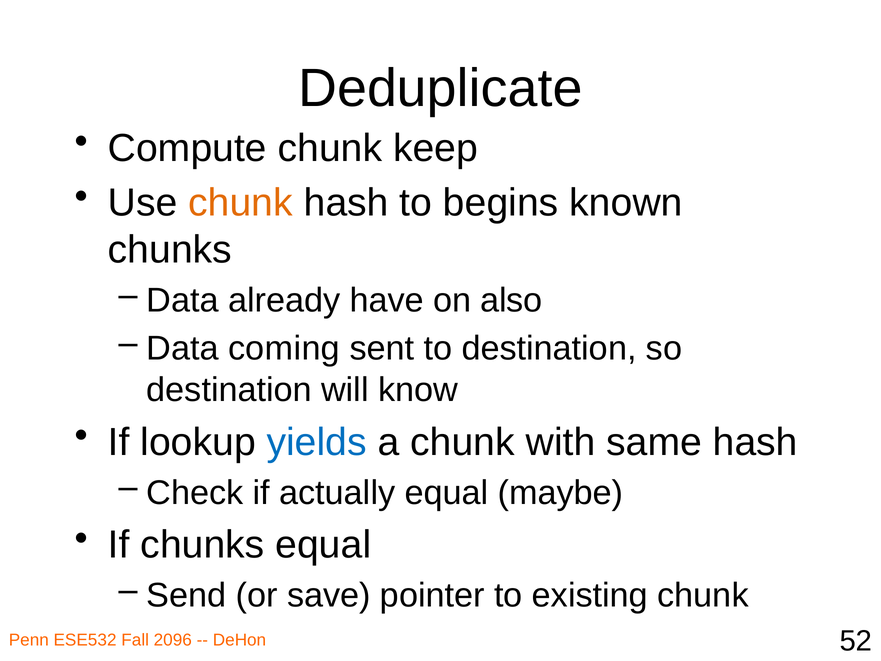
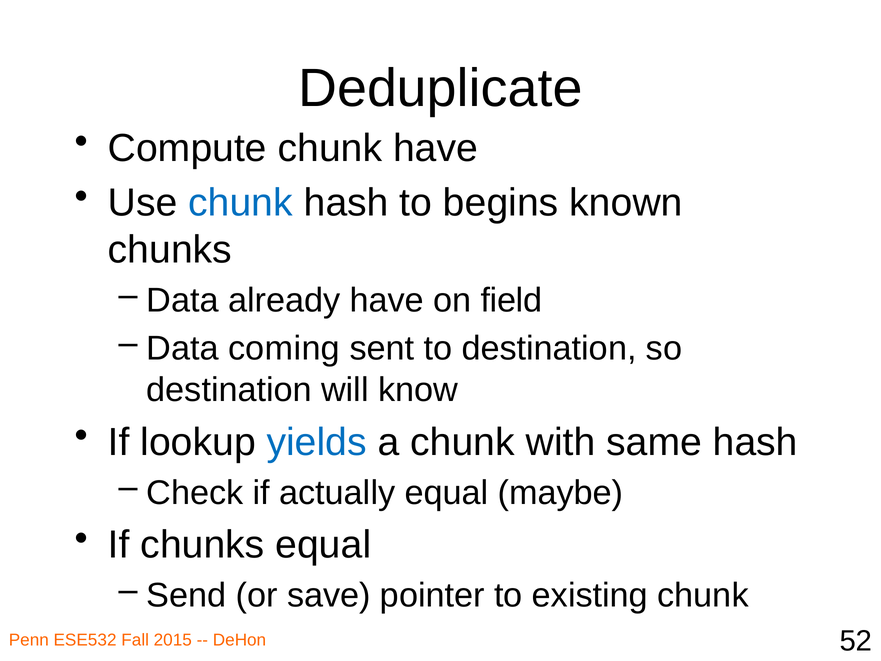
chunk keep: keep -> have
chunk at (241, 203) colour: orange -> blue
also: also -> field
2096: 2096 -> 2015
